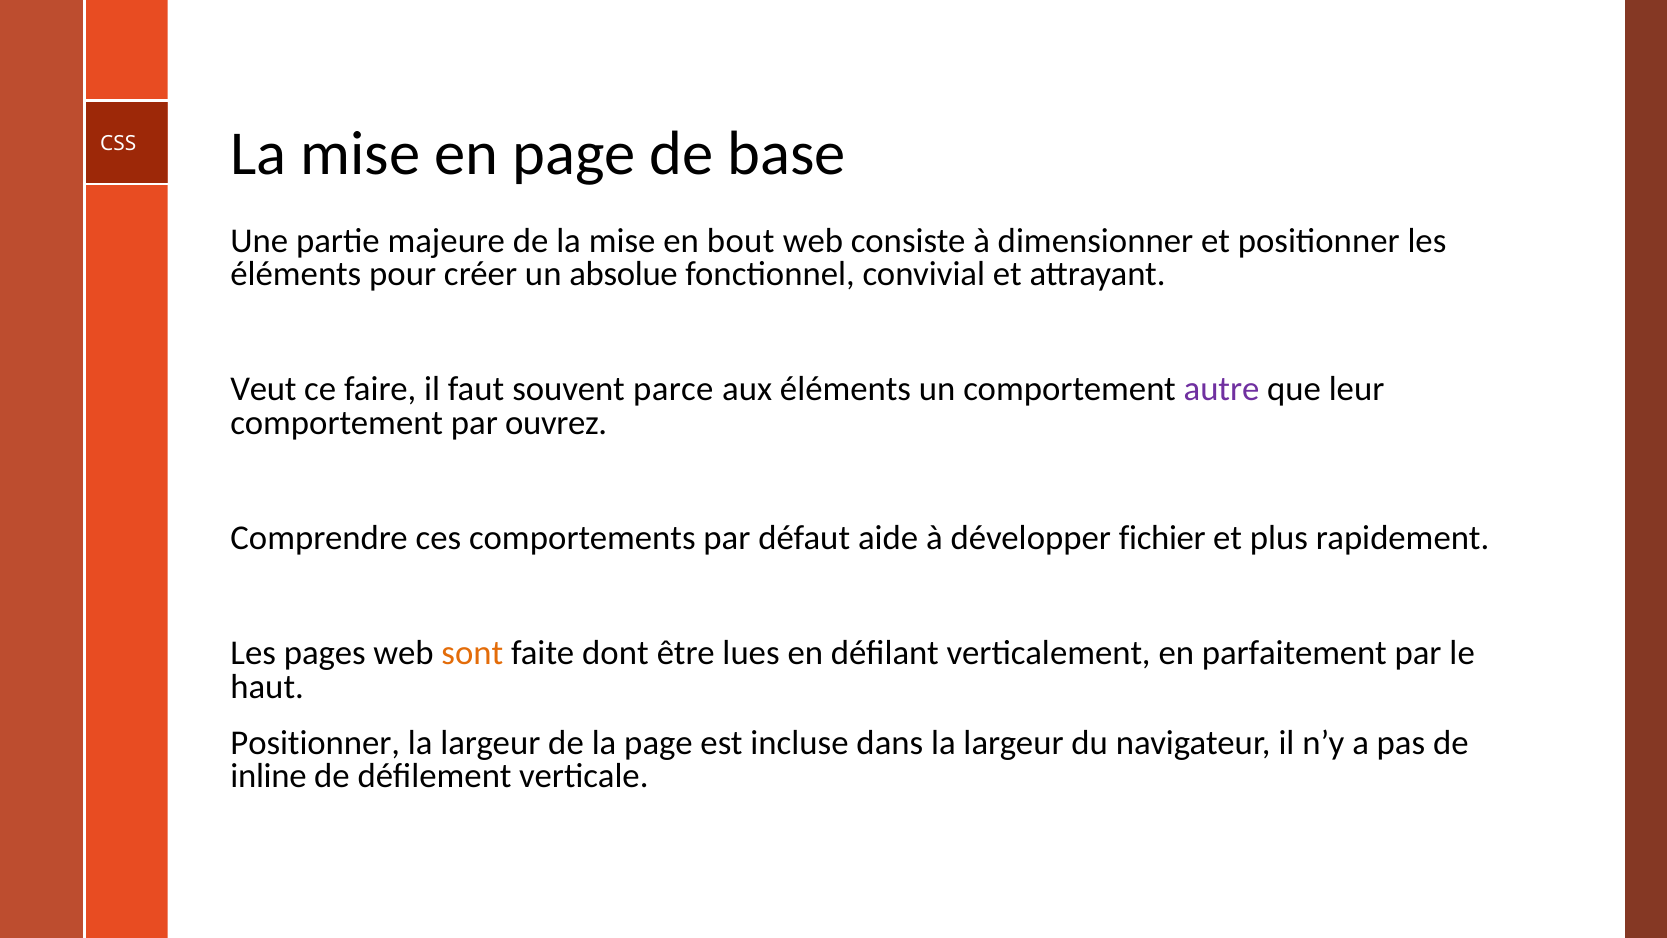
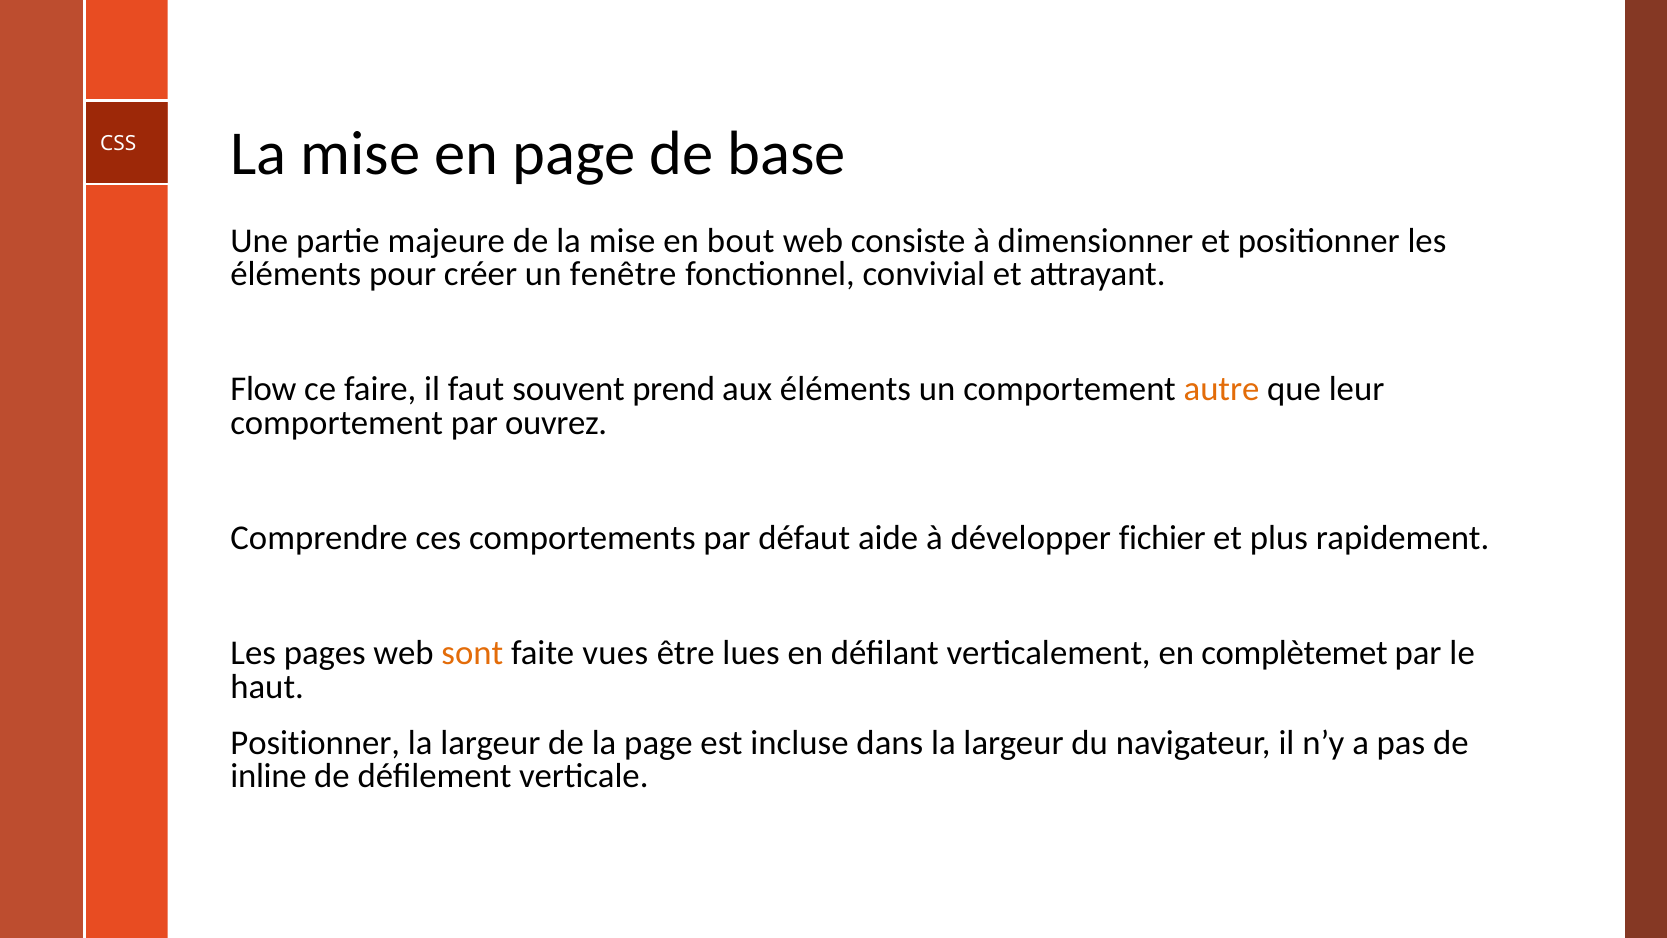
absolue: absolue -> fenêtre
Veut: Veut -> Flow
parce: parce -> prend
autre colour: purple -> orange
dont: dont -> vues
parfaitement: parfaitement -> complètemet
